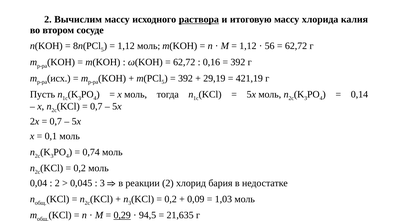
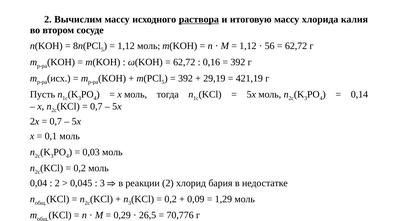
0,74: 0,74 -> 0,03
1,03: 1,03 -> 1,29
0,29 underline: present -> none
94,5: 94,5 -> 26,5
21,635: 21,635 -> 70,776
